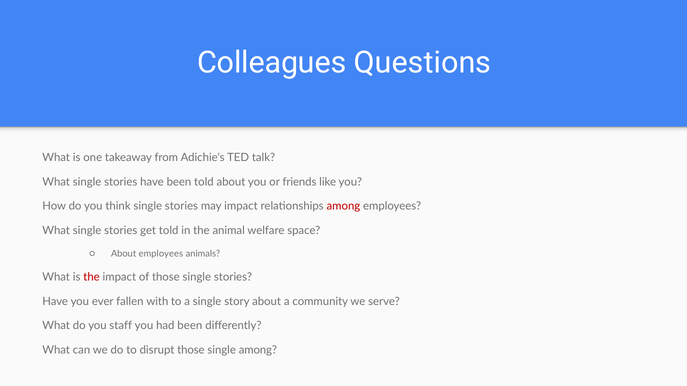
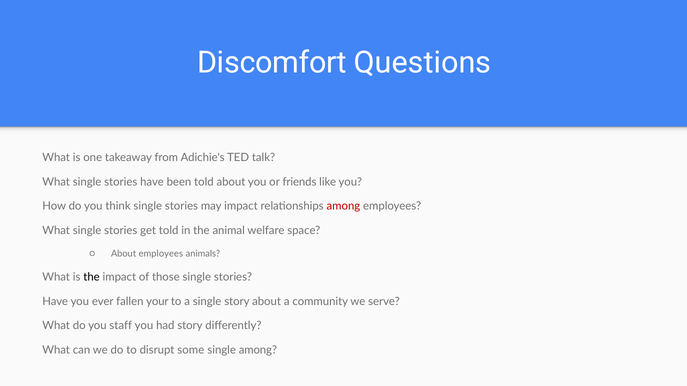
Colleagues: Colleagues -> Discomfort
the at (92, 277) colour: red -> black
with: with -> your
had been: been -> story
disrupt those: those -> some
